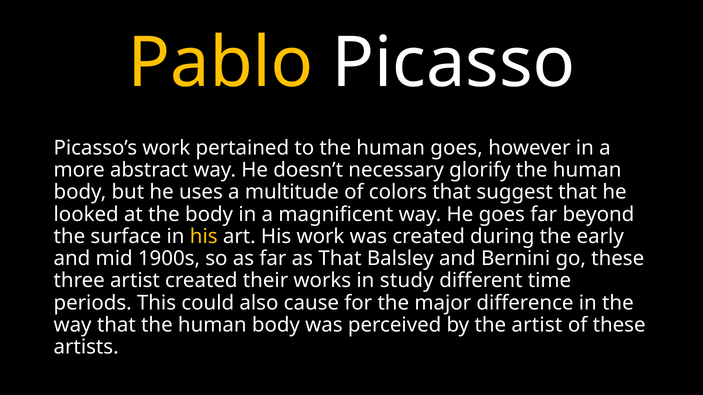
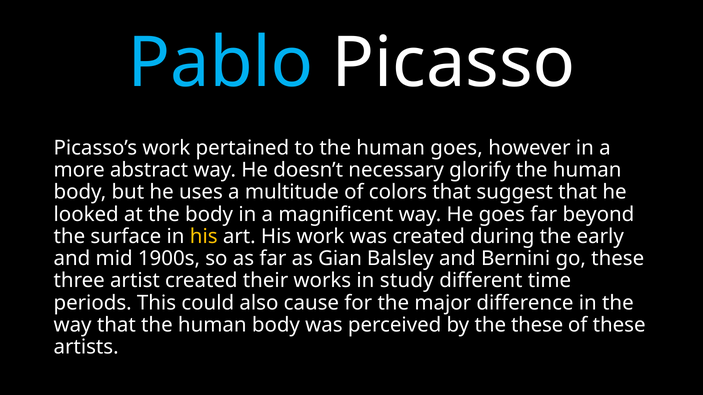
Pablo colour: yellow -> light blue
as That: That -> Gian
the artist: artist -> these
